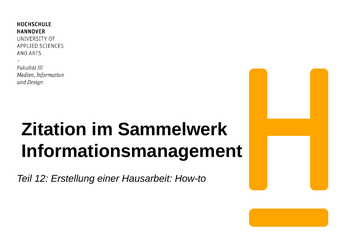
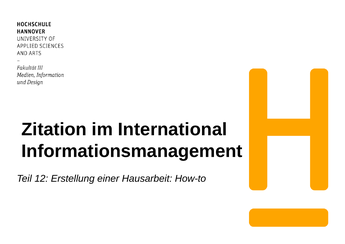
Sammelwerk: Sammelwerk -> International
